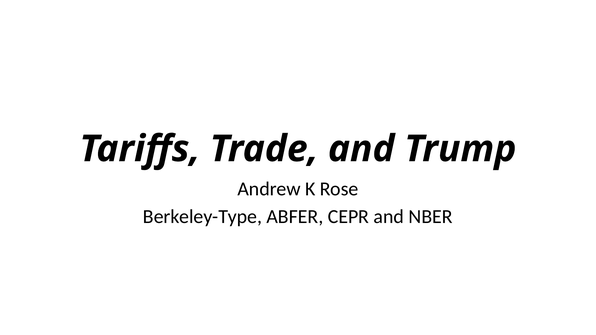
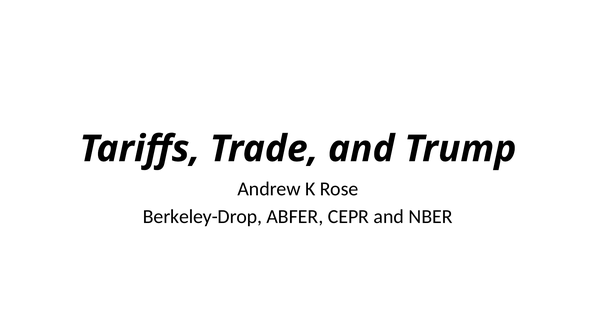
Berkeley-Type: Berkeley-Type -> Berkeley-Drop
